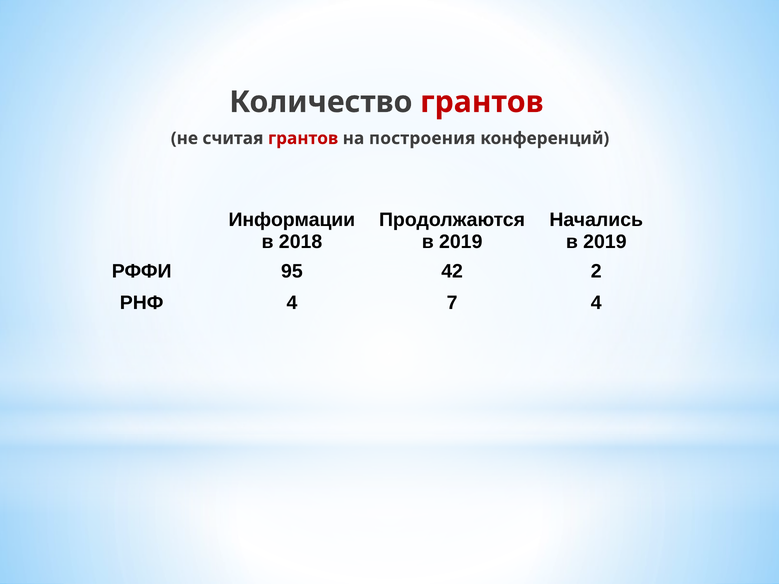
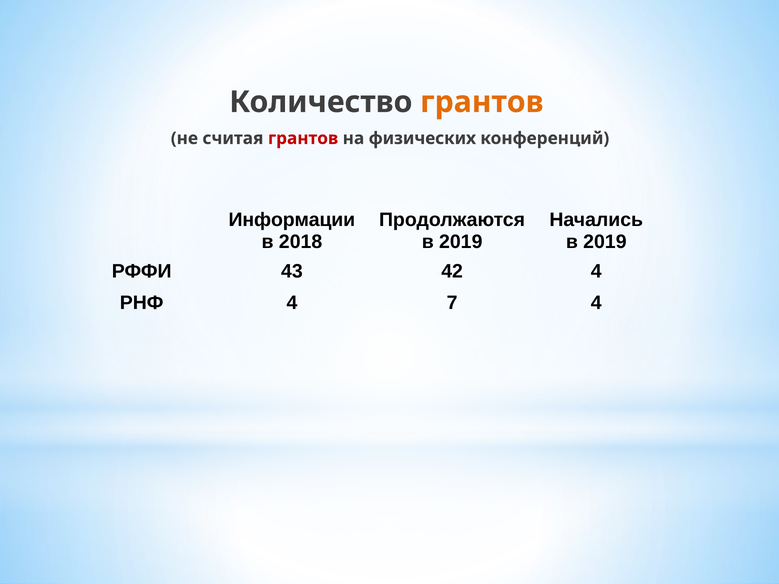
грантов at (482, 102) colour: red -> orange
построения: построения -> физических
95: 95 -> 43
42 2: 2 -> 4
